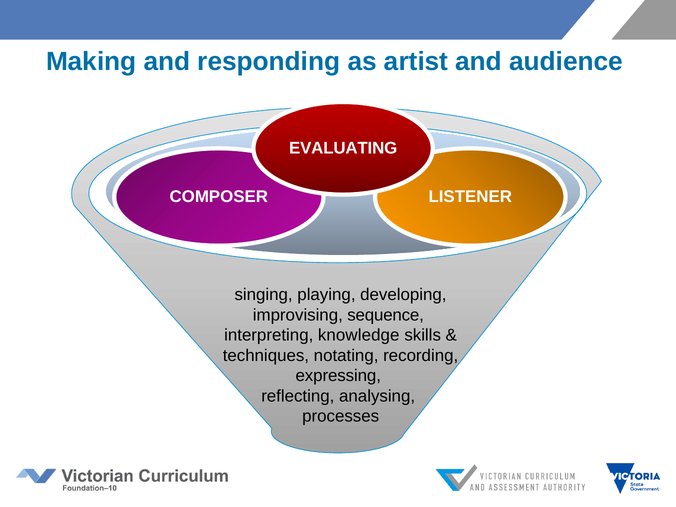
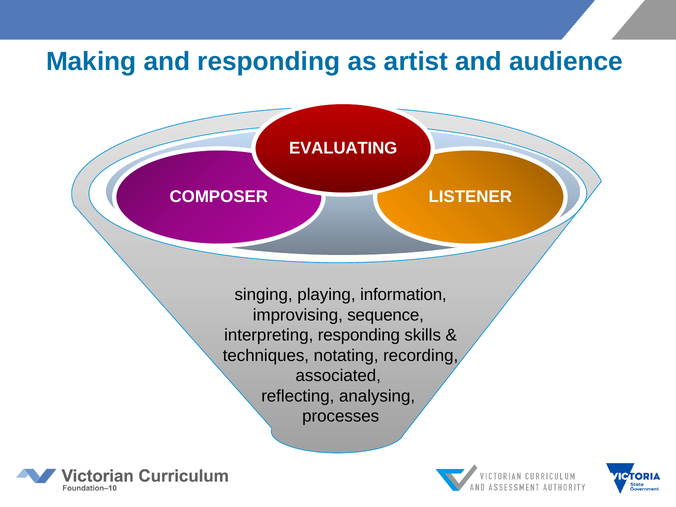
developing: developing -> information
interpreting knowledge: knowledge -> responding
expressing: expressing -> associated
